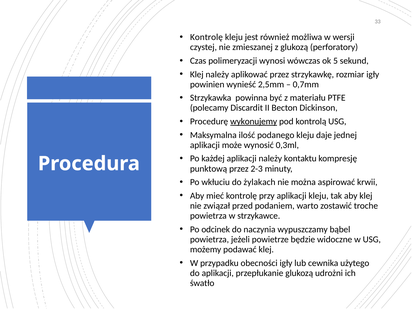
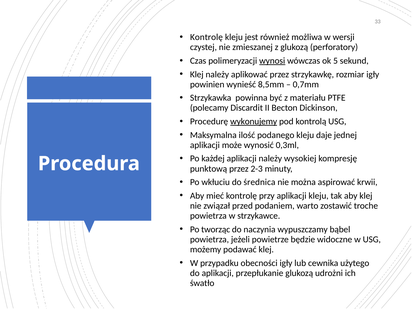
wynosi underline: none -> present
2,5mm: 2,5mm -> 8,5mm
kontaktu: kontaktu -> wysokiej
żylakach: żylakach -> średnica
odcinek: odcinek -> tworząc
